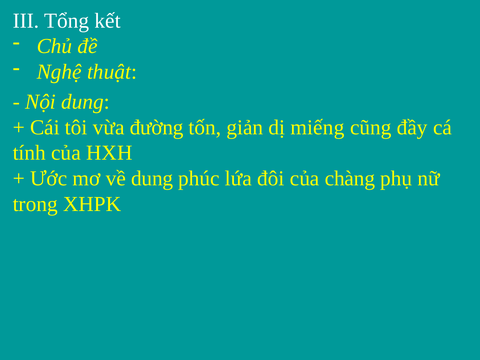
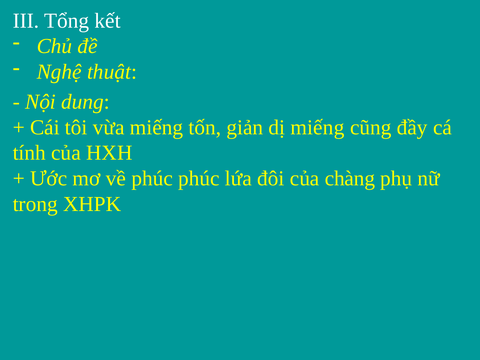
vừa đường: đường -> miếng
về dung: dung -> phúc
